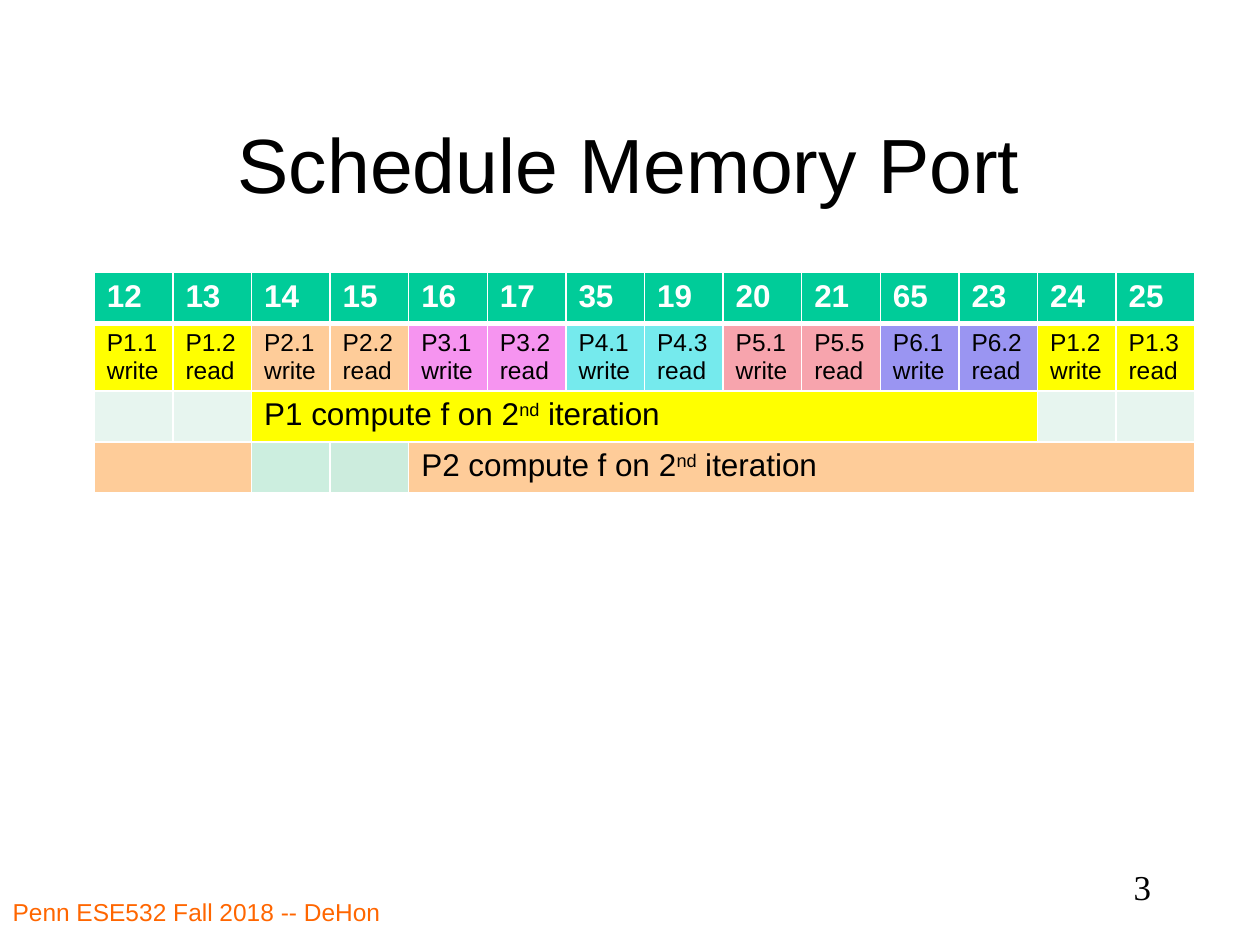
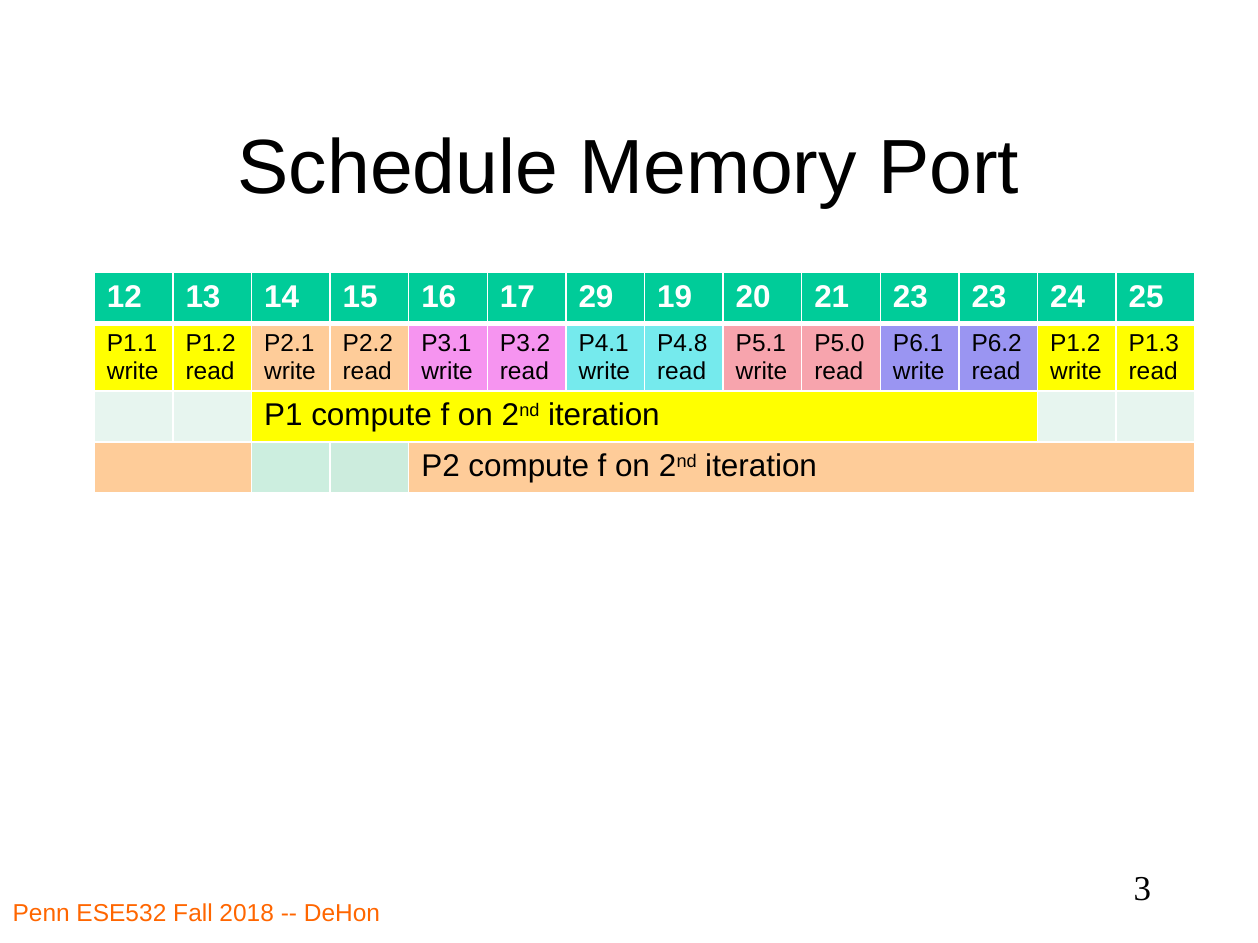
35: 35 -> 29
21 65: 65 -> 23
P4.3: P4.3 -> P4.8
P5.5: P5.5 -> P5.0
